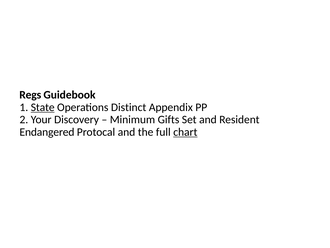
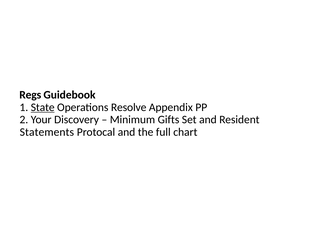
Distinct: Distinct -> Resolve
Endangered: Endangered -> Statements
chart underline: present -> none
